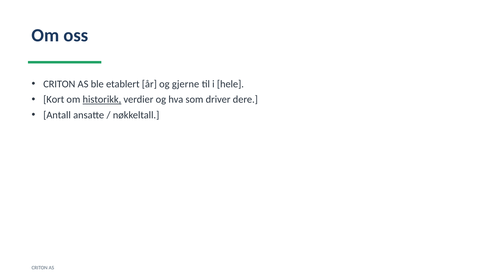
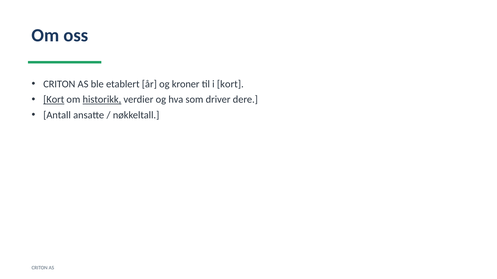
gjerne: gjerne -> kroner
i hele: hele -> kort
Kort at (54, 100) underline: none -> present
